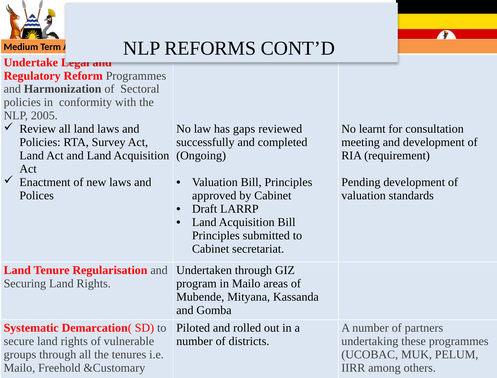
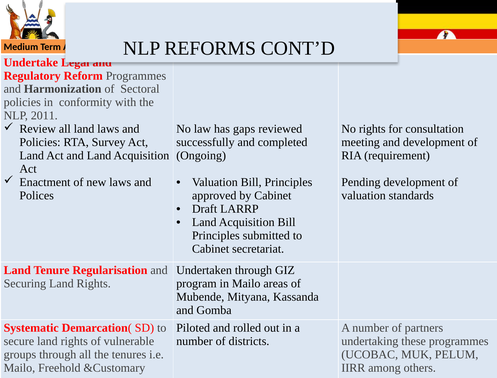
2005: 2005 -> 2011
No learnt: learnt -> rights
